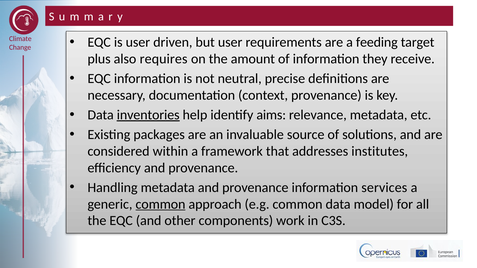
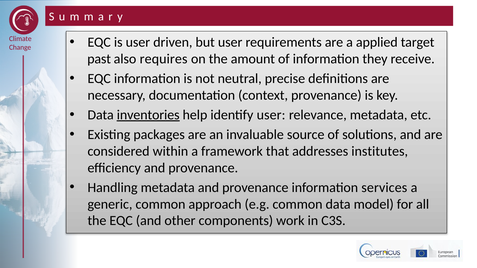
feeding: feeding -> applied
plus: plus -> past
identify aims: aims -> user
common at (160, 204) underline: present -> none
